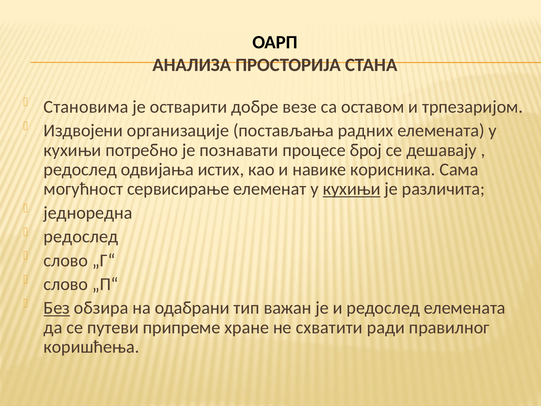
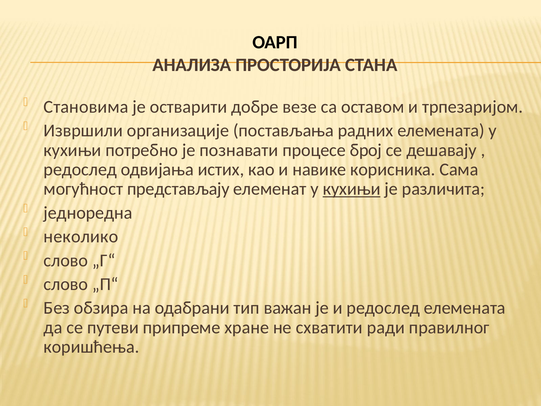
Издвојени: Издвојени -> Извршили
сервисирање: сервисирање -> представљају
редослед at (81, 236): редослед -> неколико
Без underline: present -> none
